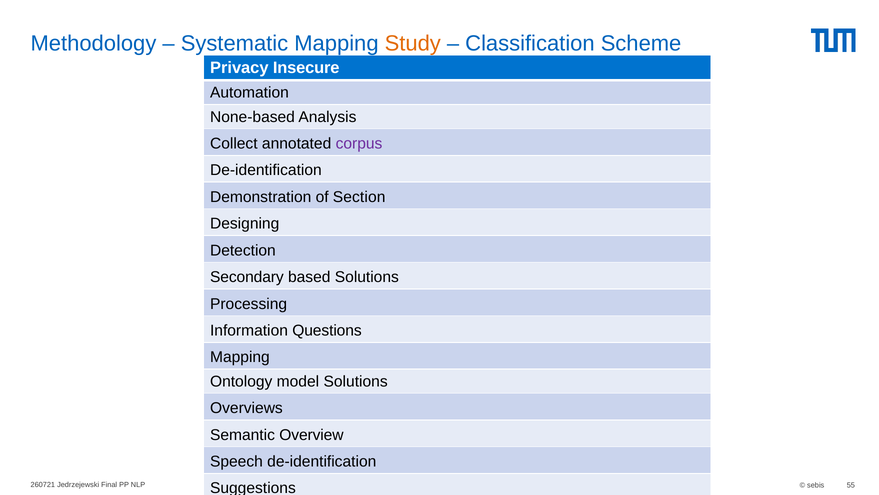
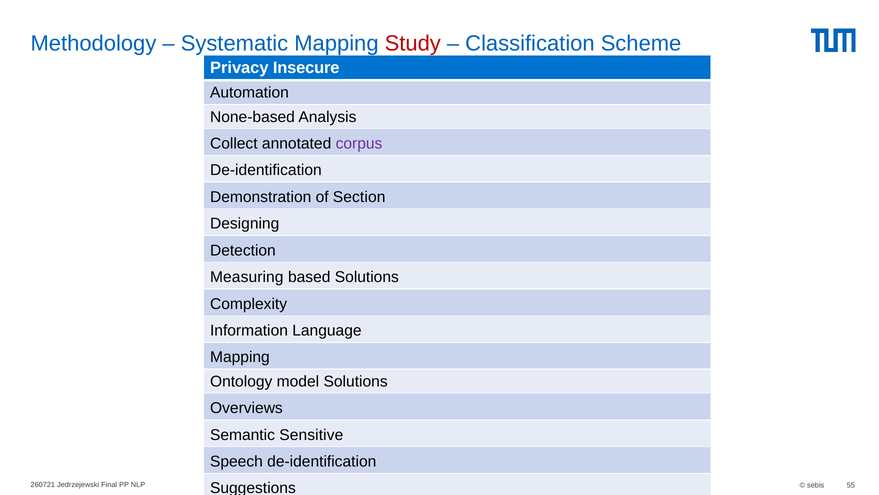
Study colour: orange -> red
Secondary: Secondary -> Measuring
Processing: Processing -> Complexity
Questions: Questions -> Language
Overview: Overview -> Sensitive
